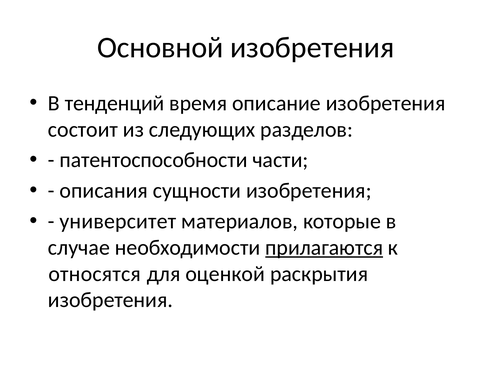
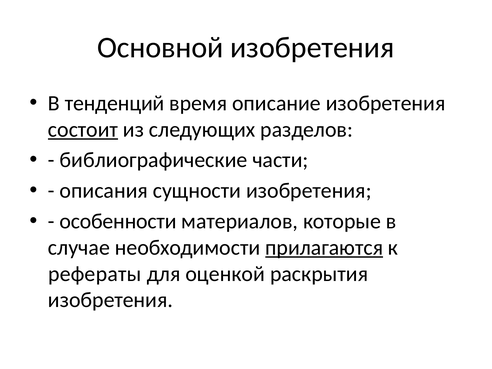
состоит underline: none -> present
патентоспособности: патентоспособности -> библиографические
университет: университет -> особенности
относятся: относятся -> рефераты
